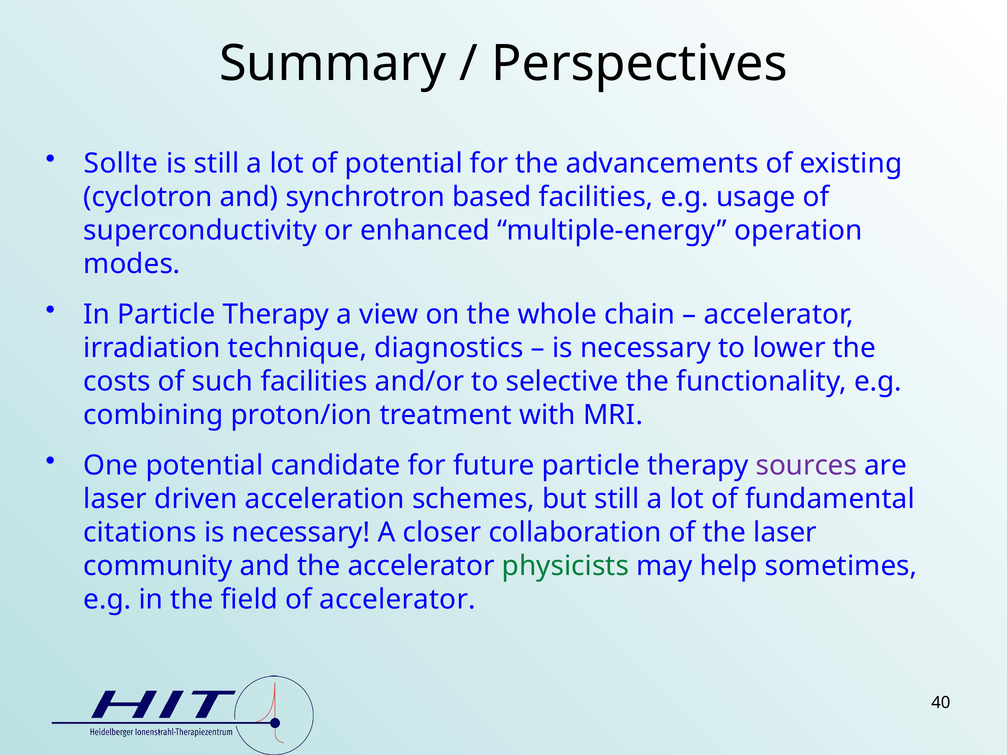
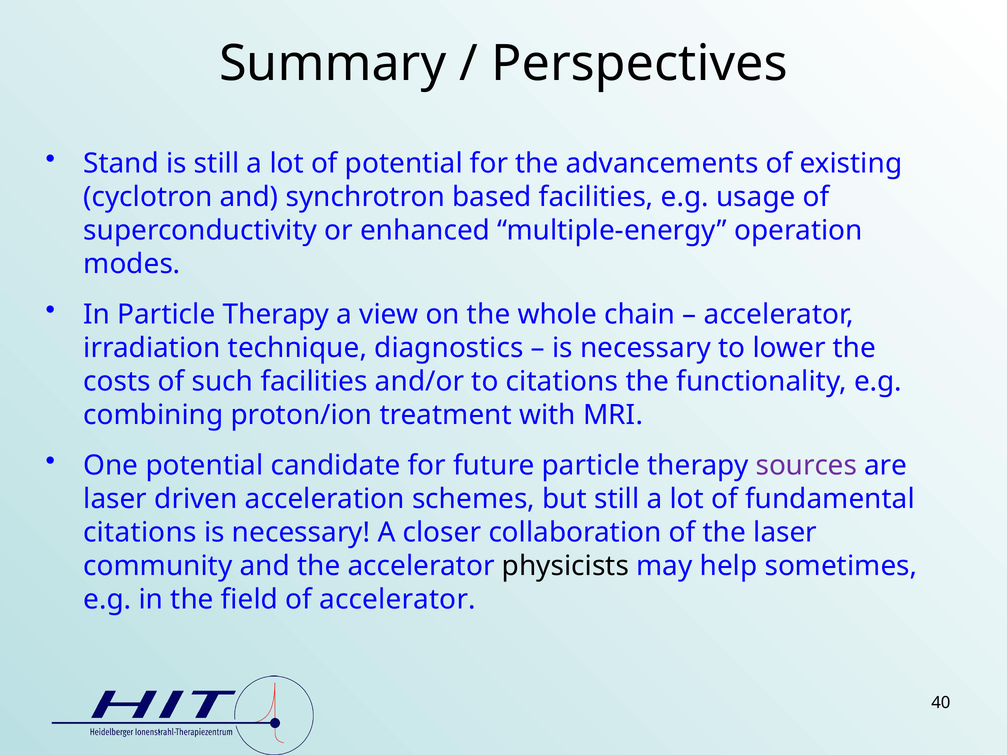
Sollte: Sollte -> Stand
to selective: selective -> citations
physicists colour: green -> black
